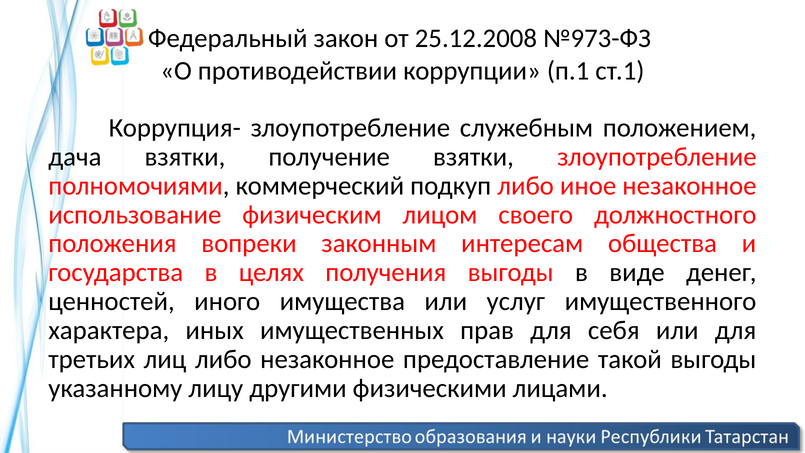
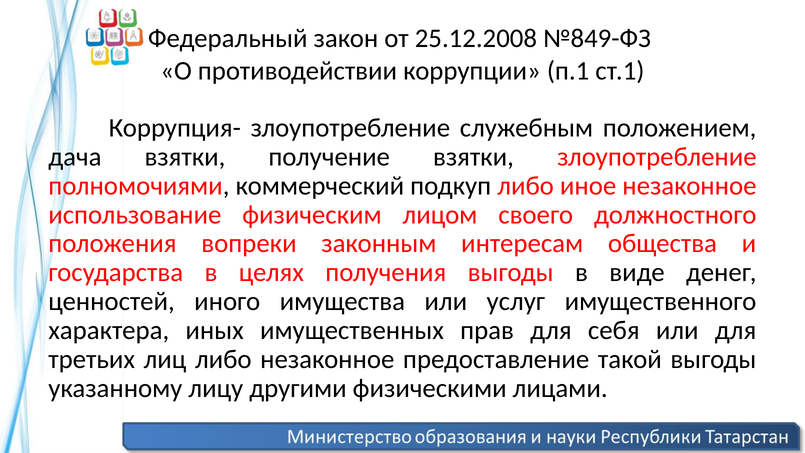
№973-ФЗ: №973-ФЗ -> №849-ФЗ
